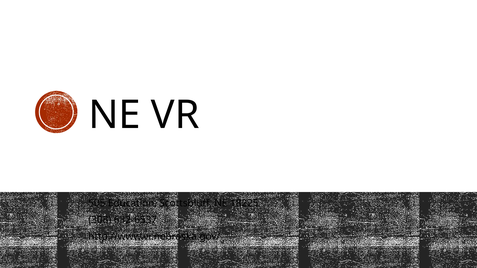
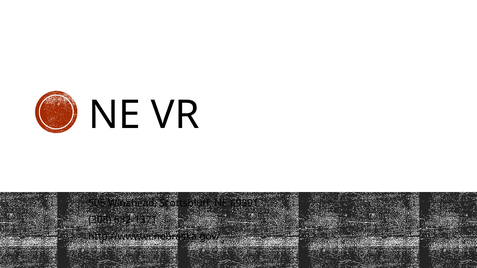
Education: Education -> Winahead
18225: 18225 -> 69391
632-6537: 632-6537 -> 632-1371
